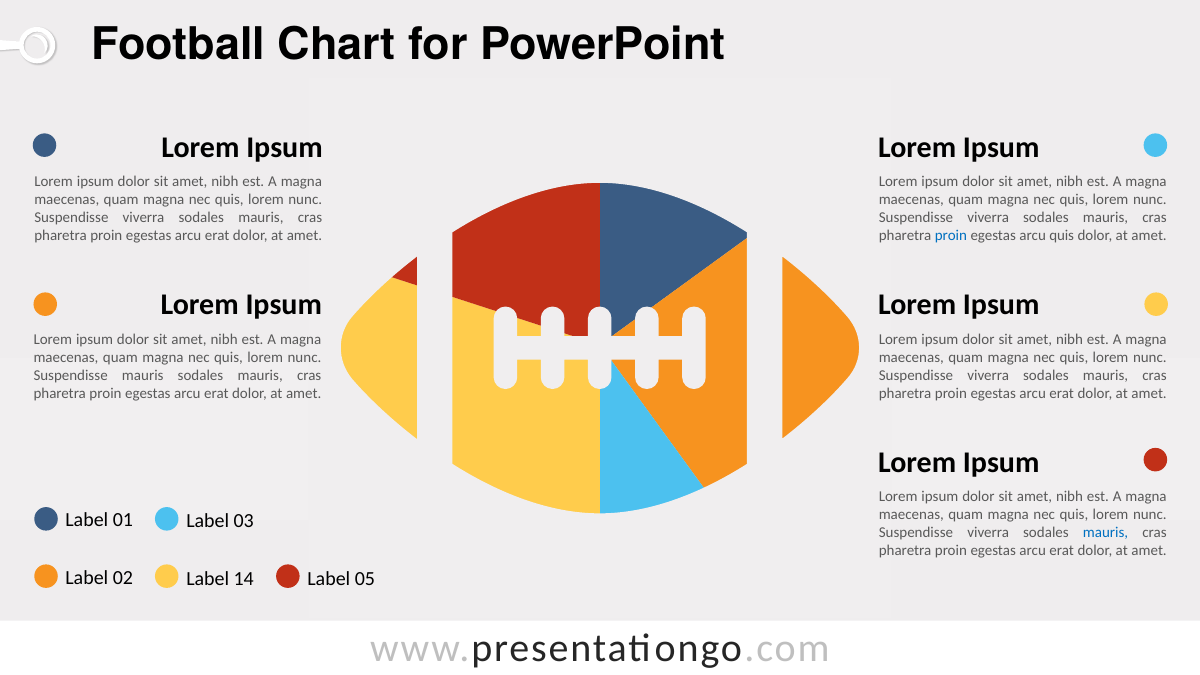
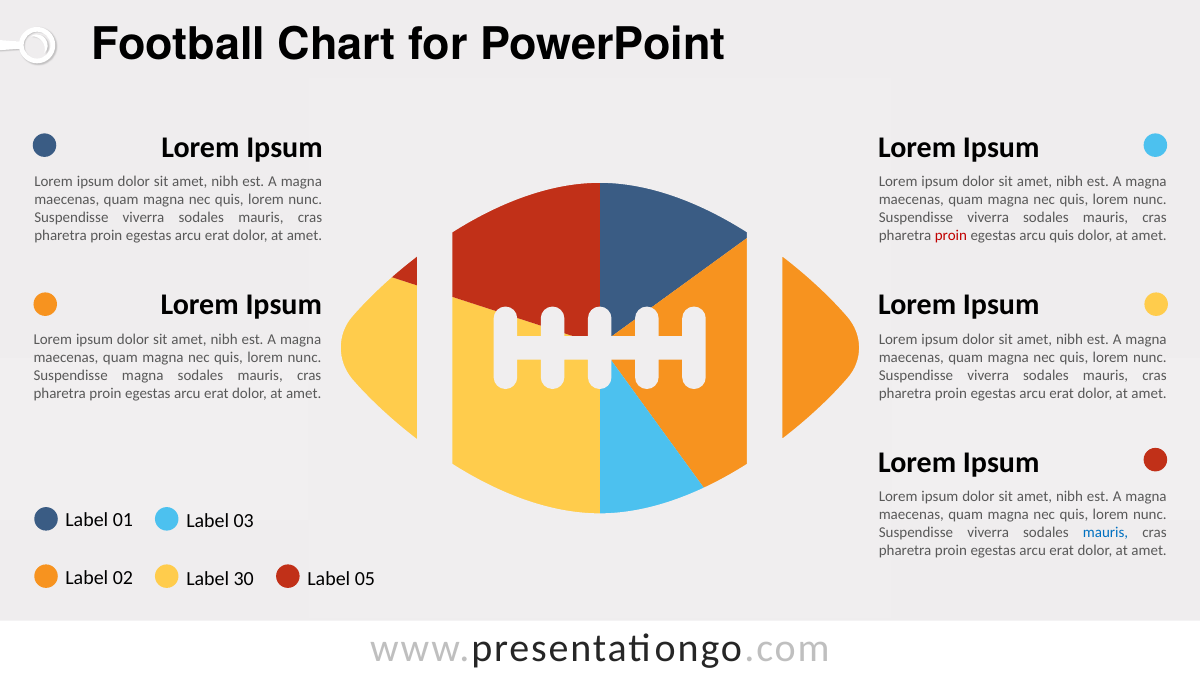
proin at (951, 236) colour: blue -> red
Suspendisse mauris: mauris -> magna
14: 14 -> 30
